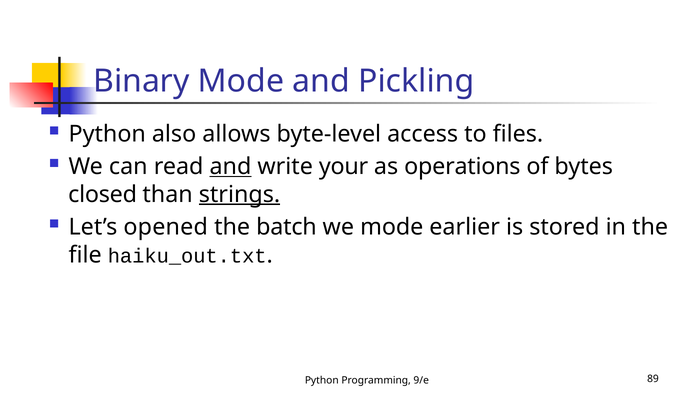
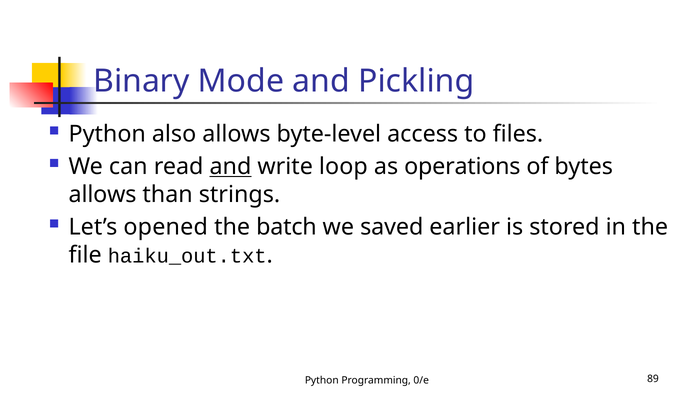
your: your -> loop
closed at (103, 195): closed -> allows
strings underline: present -> none
we mode: mode -> saved
9/e: 9/e -> 0/e
